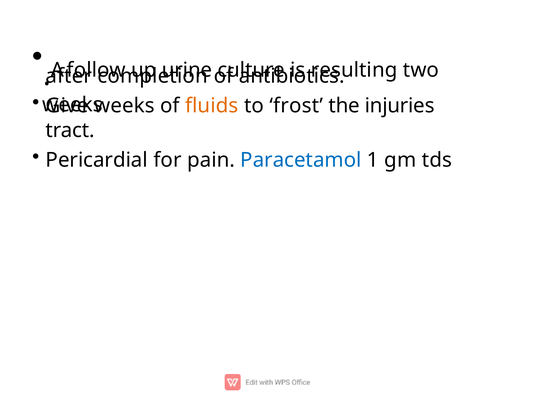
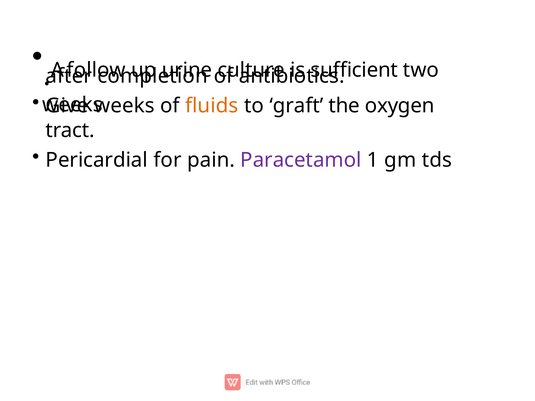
resulting: resulting -> suﬃcient
frost: frost -> graft
injuries: injuries -> oxygen
Paracetamol colour: blue -> purple
